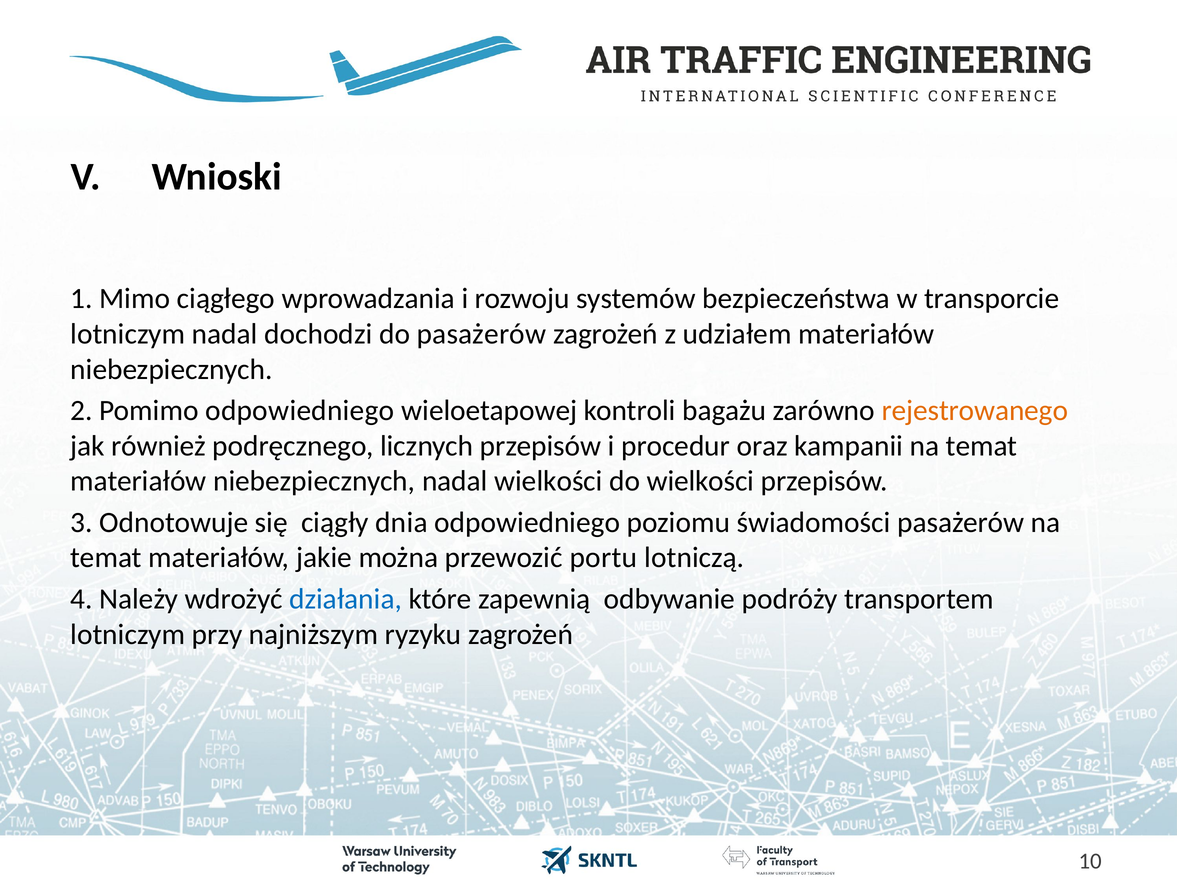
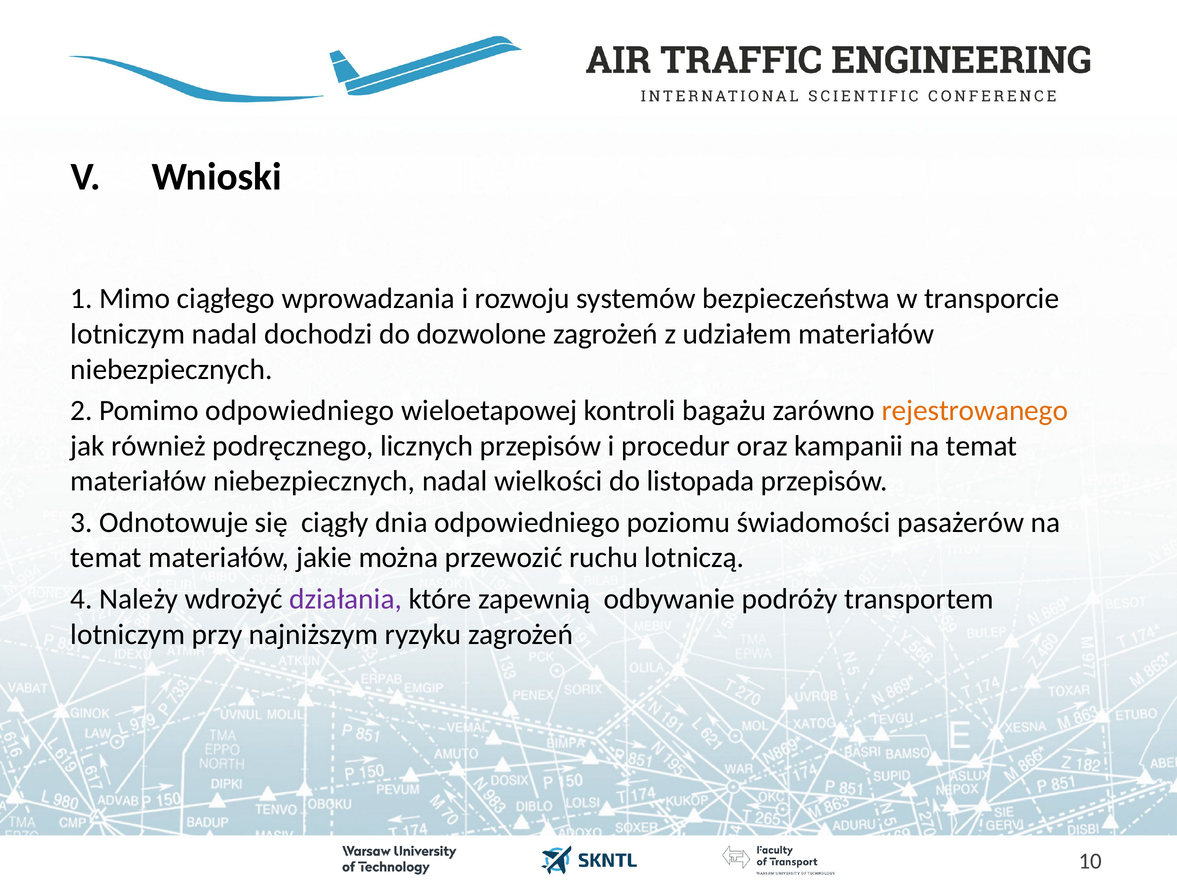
do pasażerów: pasażerów -> dozwolone
do wielkości: wielkości -> listopada
portu: portu -> ruchu
działania colour: blue -> purple
